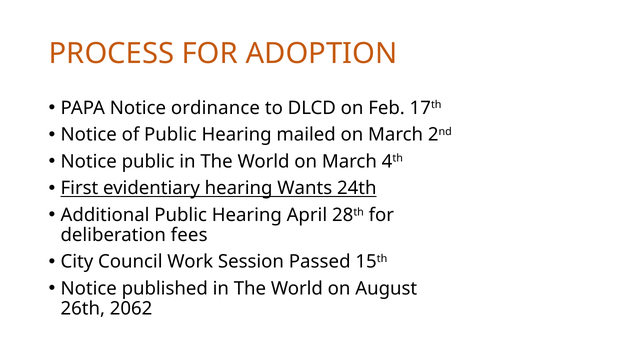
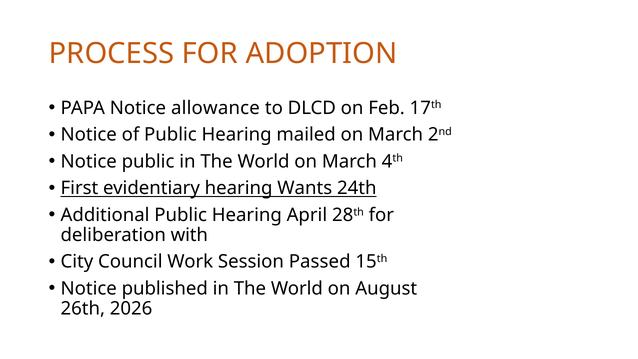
ordinance: ordinance -> allowance
fees: fees -> with
2062: 2062 -> 2026
